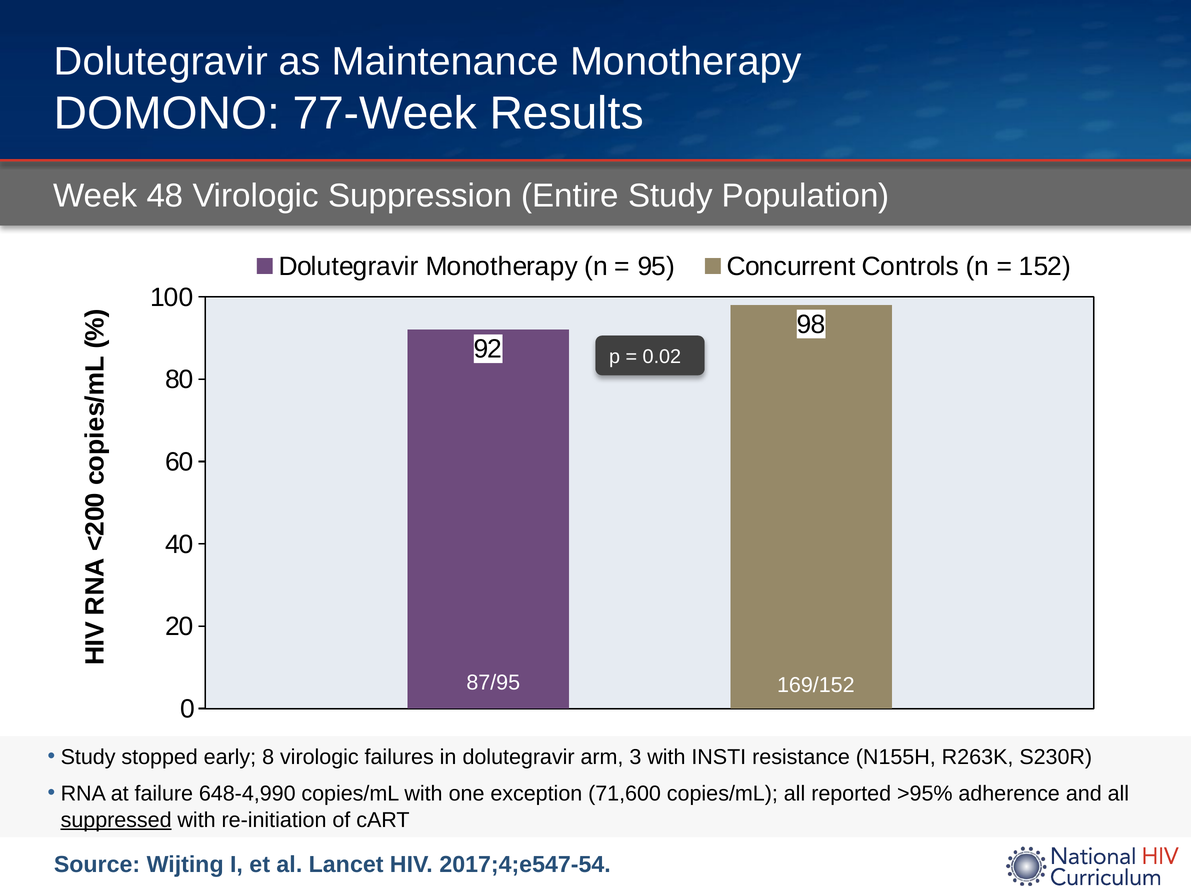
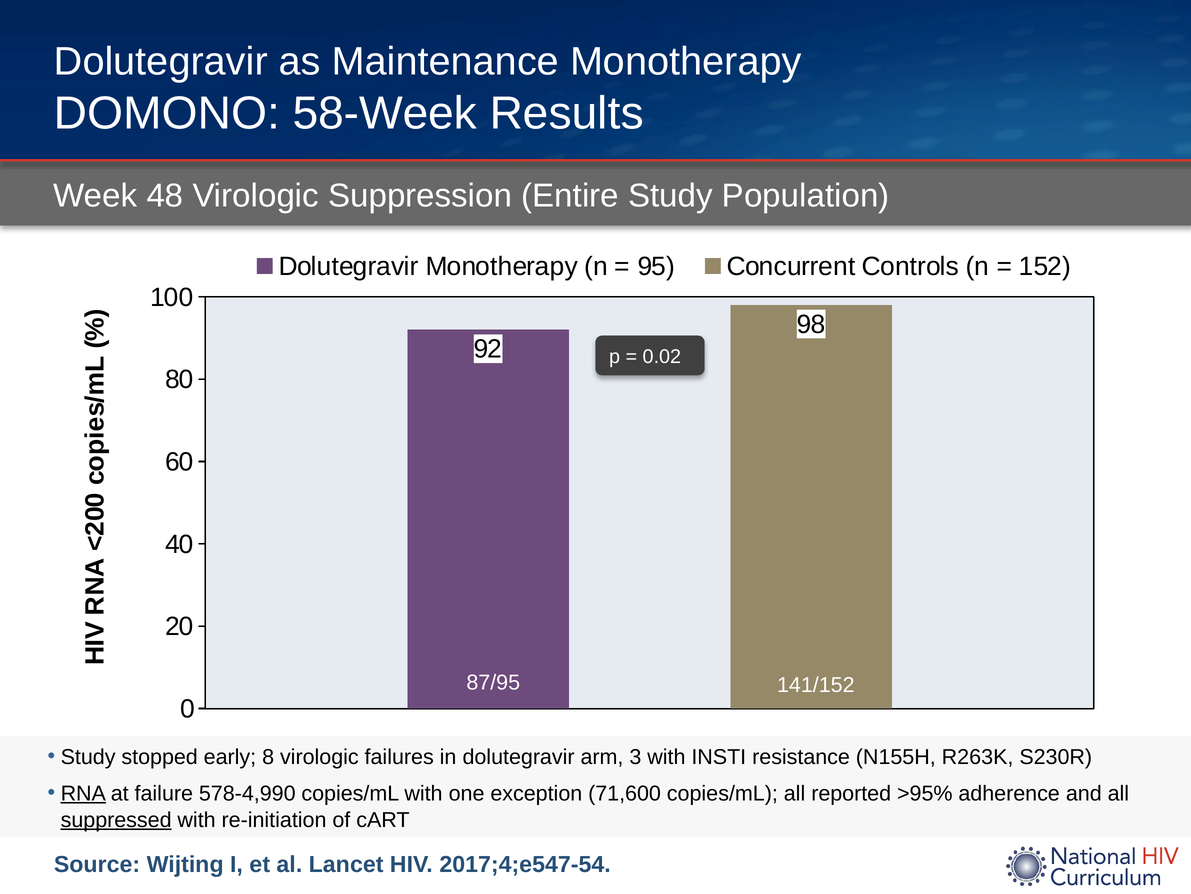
77-Week: 77-Week -> 58-Week
169/152: 169/152 -> 141/152
RNA underline: none -> present
648-4,990: 648-4,990 -> 578-4,990
